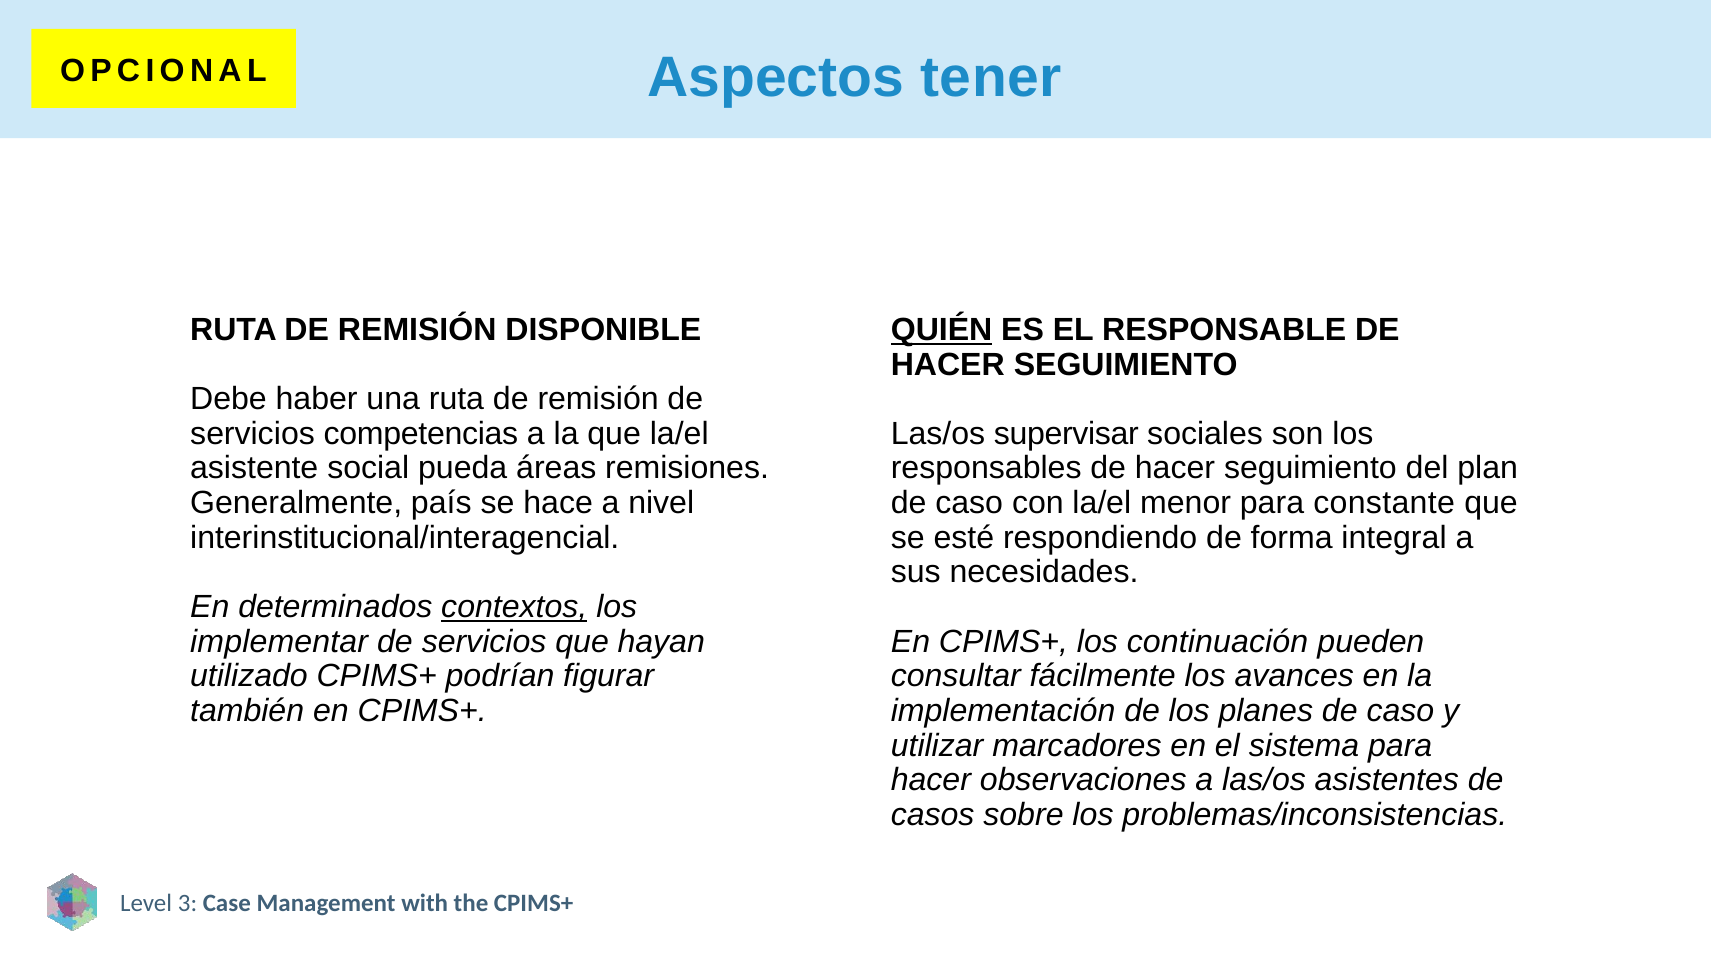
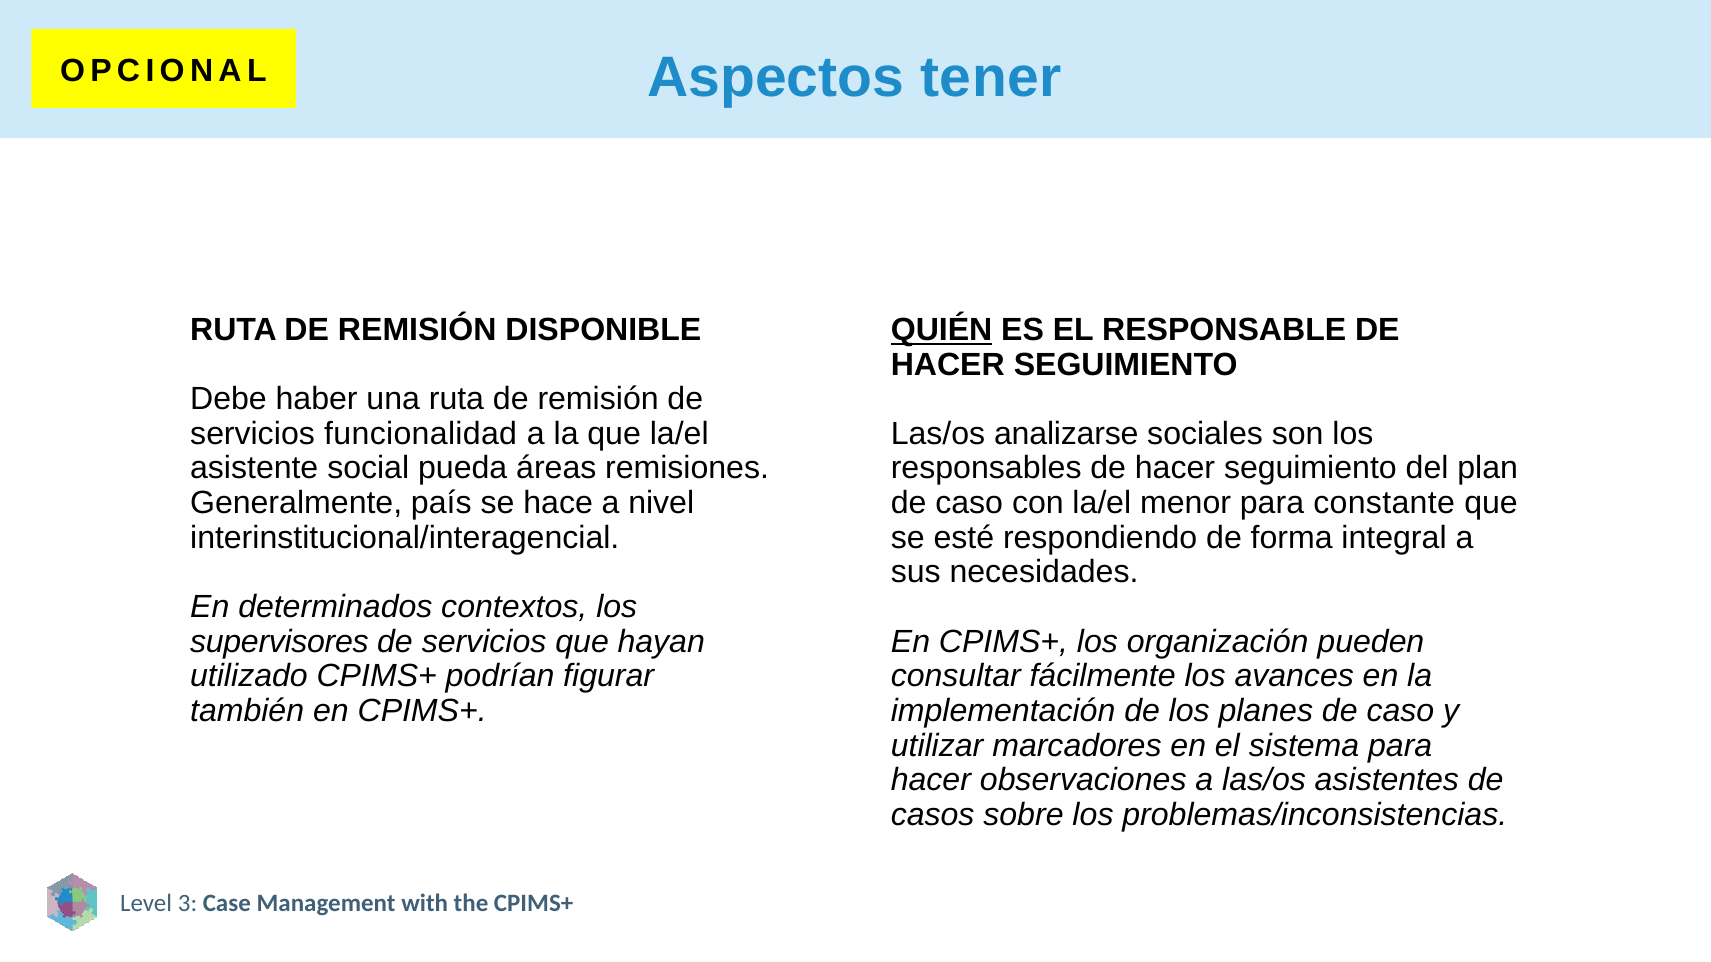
competencias: competencias -> funcionalidad
supervisar: supervisar -> analizarse
contextos underline: present -> none
implementar: implementar -> supervisores
continuación: continuación -> organización
